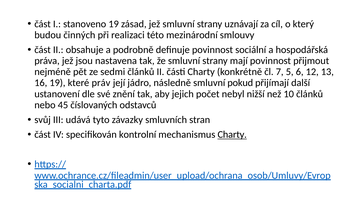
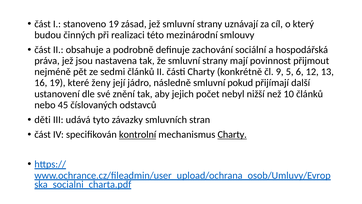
definuje povinnost: povinnost -> zachování
7: 7 -> 9
práv: práv -> ženy
svůj: svůj -> děti
kontrolní underline: none -> present
